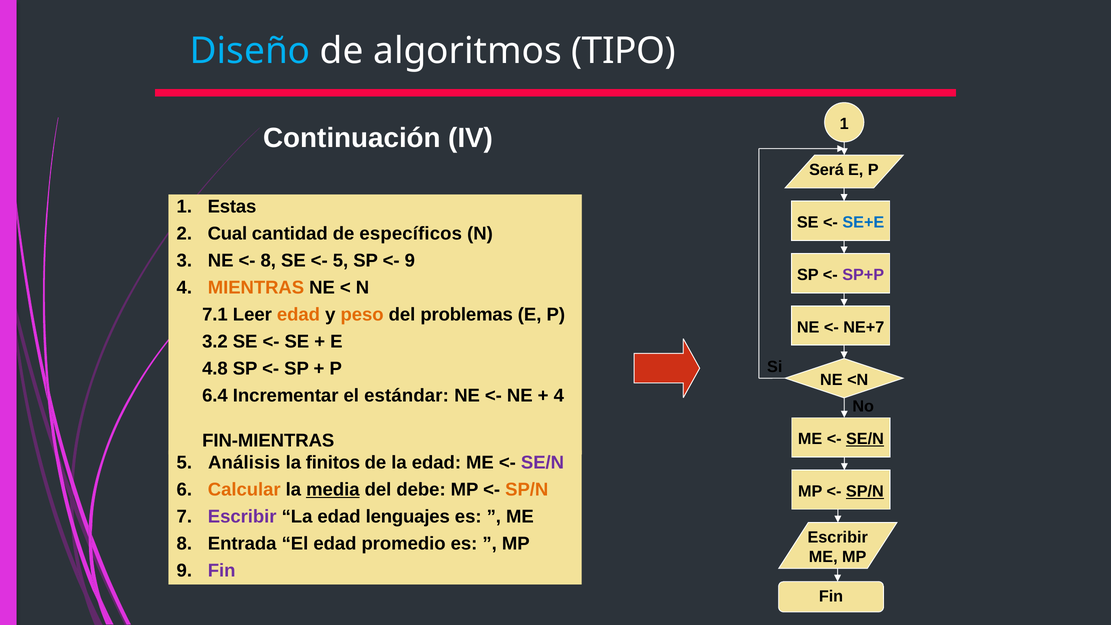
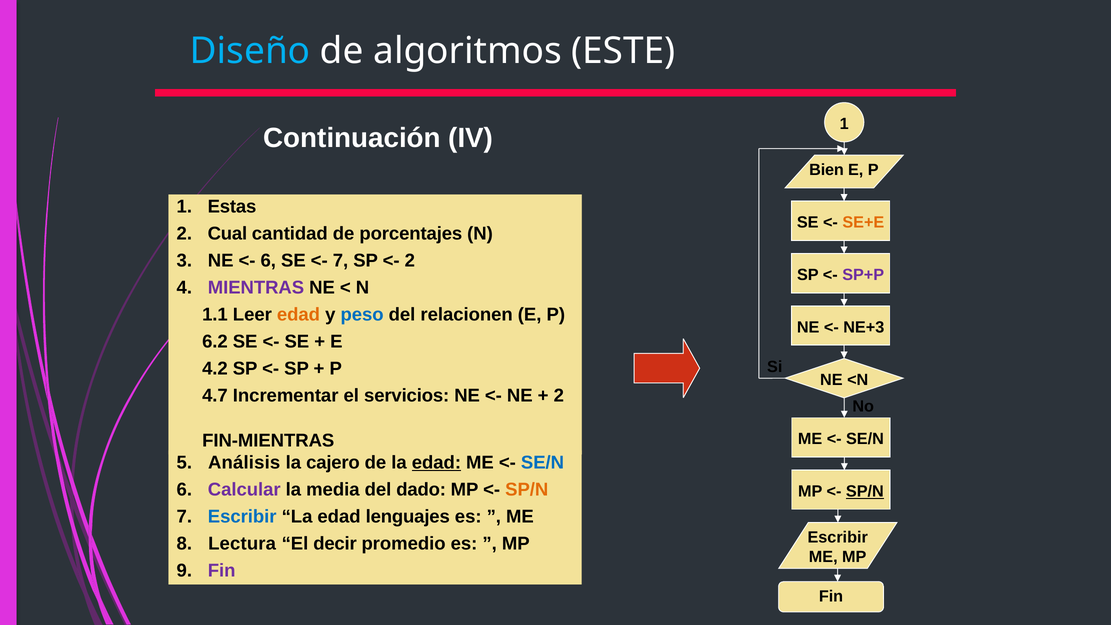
TIPO: TIPO -> ESTE
Será: Será -> Bien
SE+E colour: blue -> orange
específicos: específicos -> porcentajes
8 at (268, 261): 8 -> 6
5 at (340, 261): 5 -> 7
9 at (410, 261): 9 -> 2
MIENTRAS colour: orange -> purple
7.1: 7.1 -> 1.1
peso colour: orange -> blue
problemas: problemas -> relacionen
NE+7: NE+7 -> NE+3
3.2: 3.2 -> 6.2
4.8: 4.8 -> 4.2
6.4: 6.4 -> 4.7
estándar: estándar -> servicios
4 at (559, 396): 4 -> 2
SE/N at (865, 439) underline: present -> none
finitos: finitos -> cajero
edad at (436, 462) underline: none -> present
SE/N at (543, 462) colour: purple -> blue
Calcular colour: orange -> purple
media underline: present -> none
debe: debe -> dado
Escribir at (242, 517) colour: purple -> blue
Entrada: Entrada -> Lectura
El edad: edad -> decir
